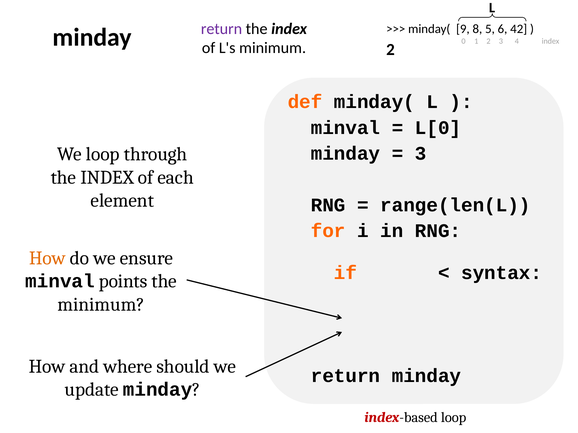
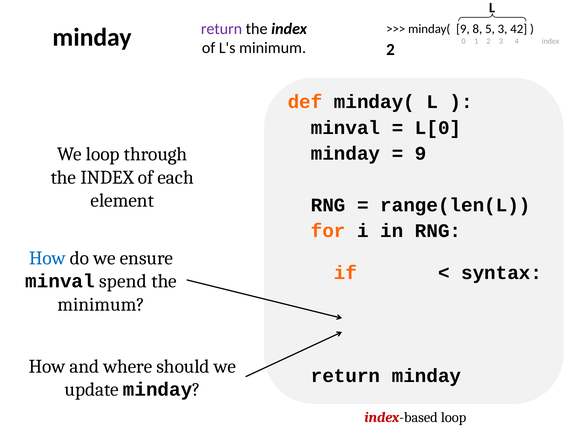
5 6: 6 -> 3
3 at (421, 154): 3 -> 9
How at (47, 258) colour: orange -> blue
points: points -> spend
